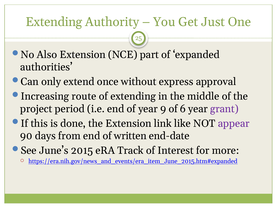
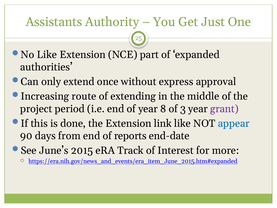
Extending at (54, 22): Extending -> Assistants
No Also: Also -> Like
9: 9 -> 8
6: 6 -> 3
appear colour: purple -> blue
written: written -> reports
